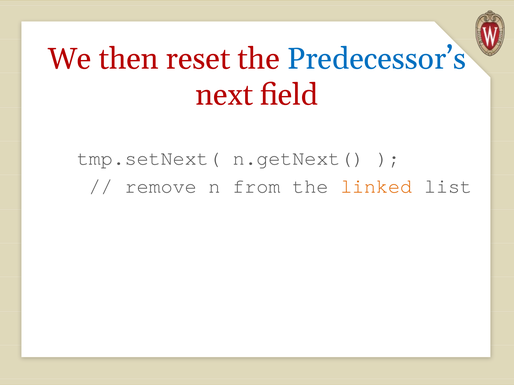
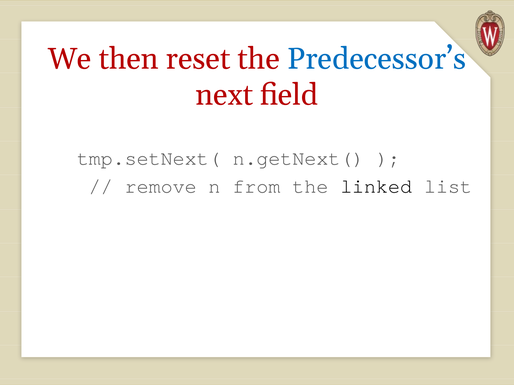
linked colour: orange -> black
